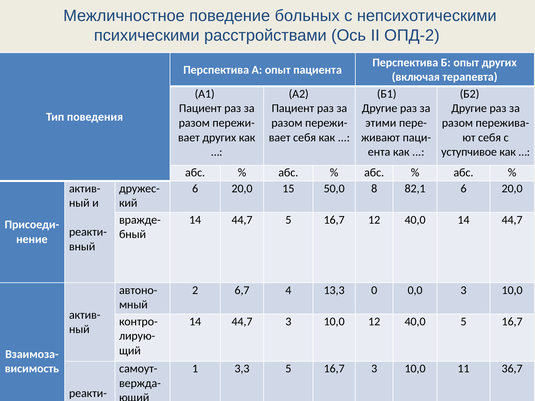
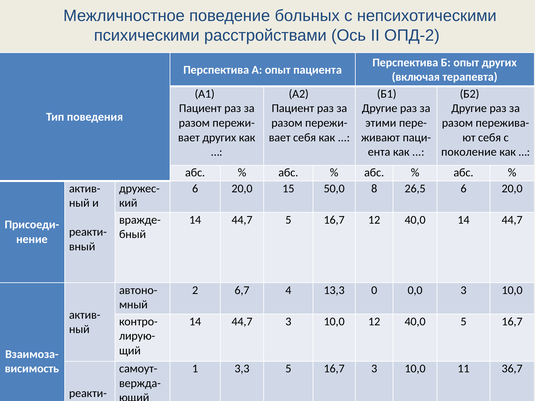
уступчивое: уступчивое -> поколение
82,1: 82,1 -> 26,5
